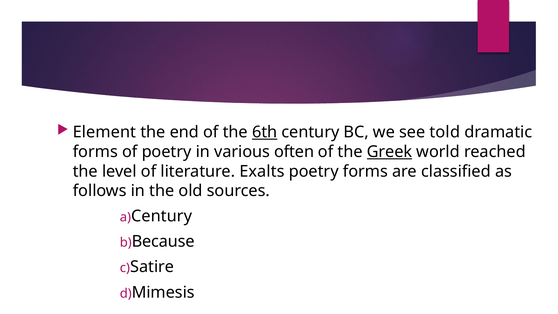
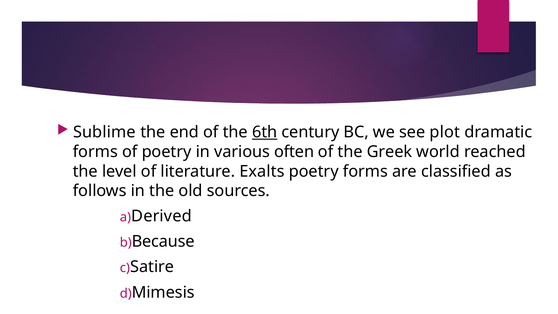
Element: Element -> Sublime
told: told -> plot
Greek underline: present -> none
Century at (162, 216): Century -> Derived
